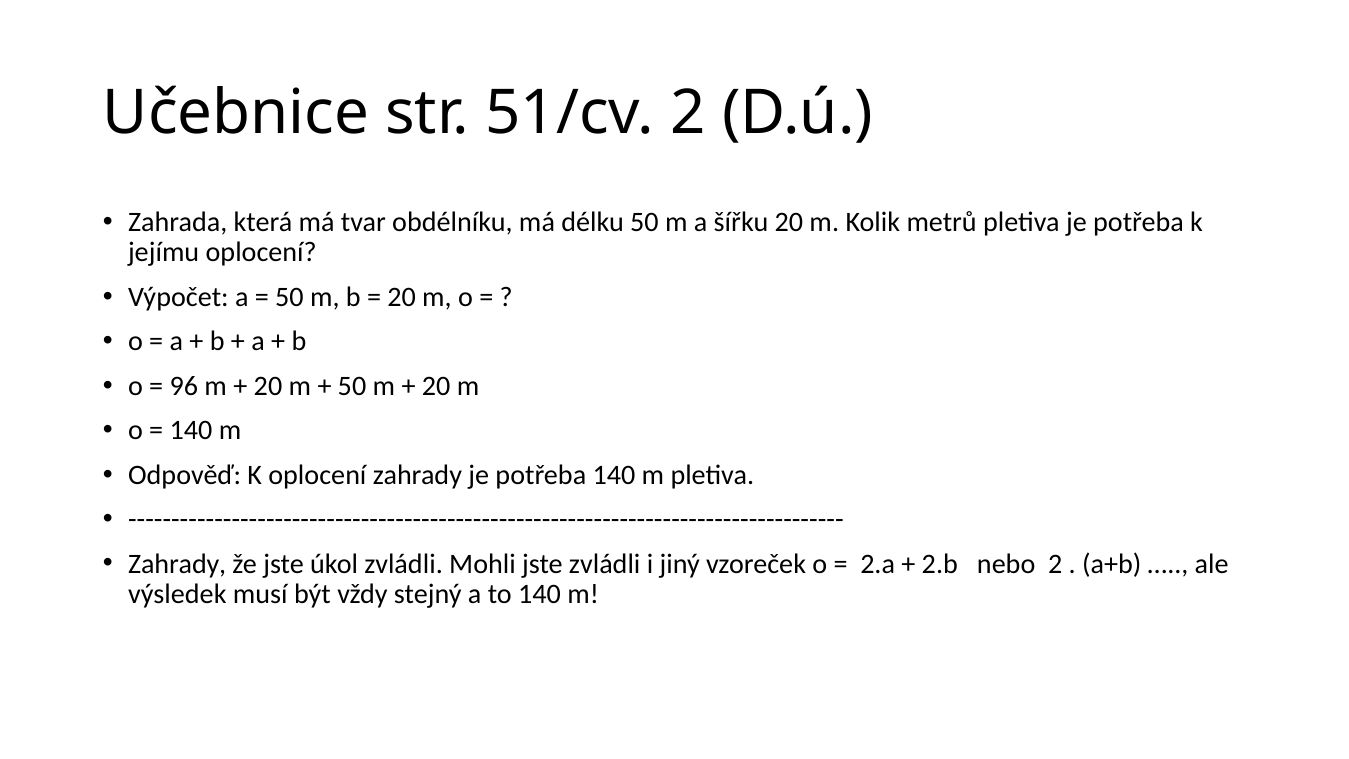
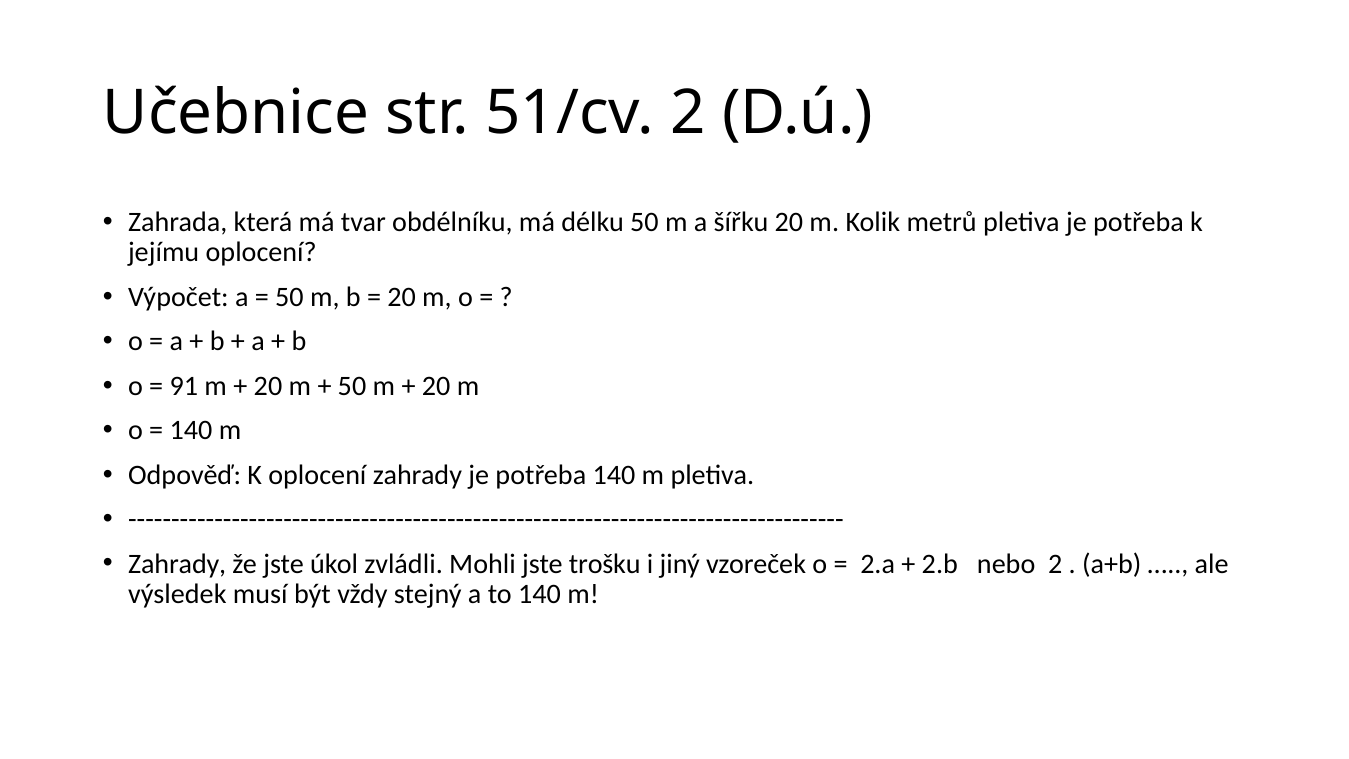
96: 96 -> 91
jste zvládli: zvládli -> trošku
